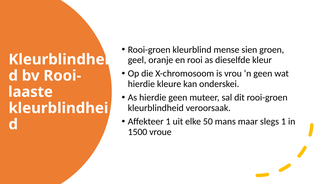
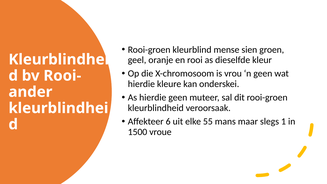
laaste: laaste -> ander
Affekteer 1: 1 -> 6
50: 50 -> 55
